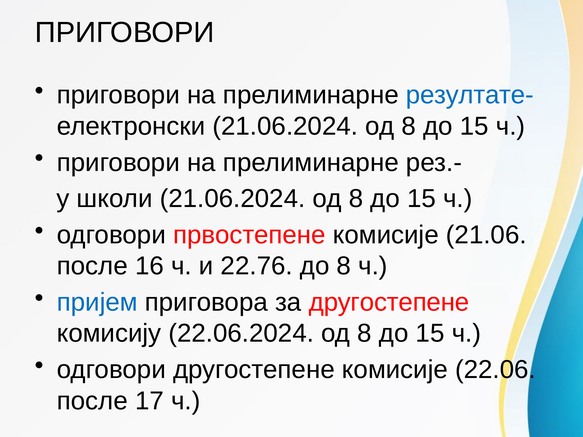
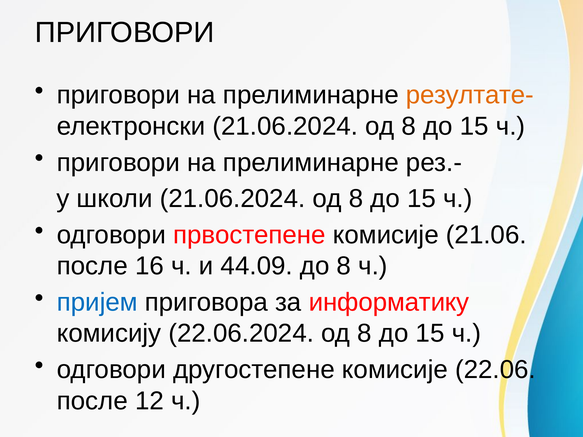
резултате- colour: blue -> orange
22.76: 22.76 -> 44.09
за другостепене: другостепене -> информатику
17: 17 -> 12
